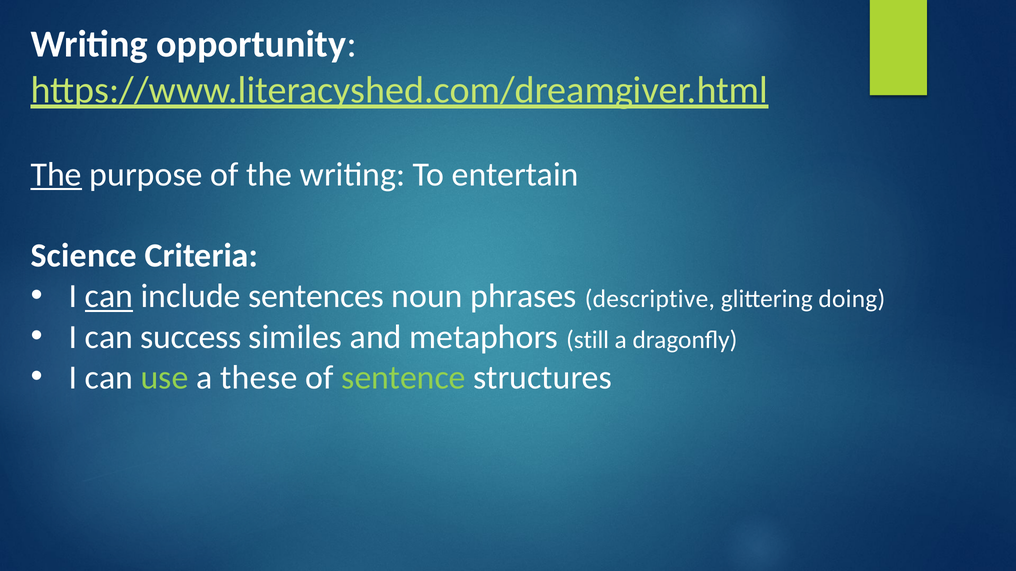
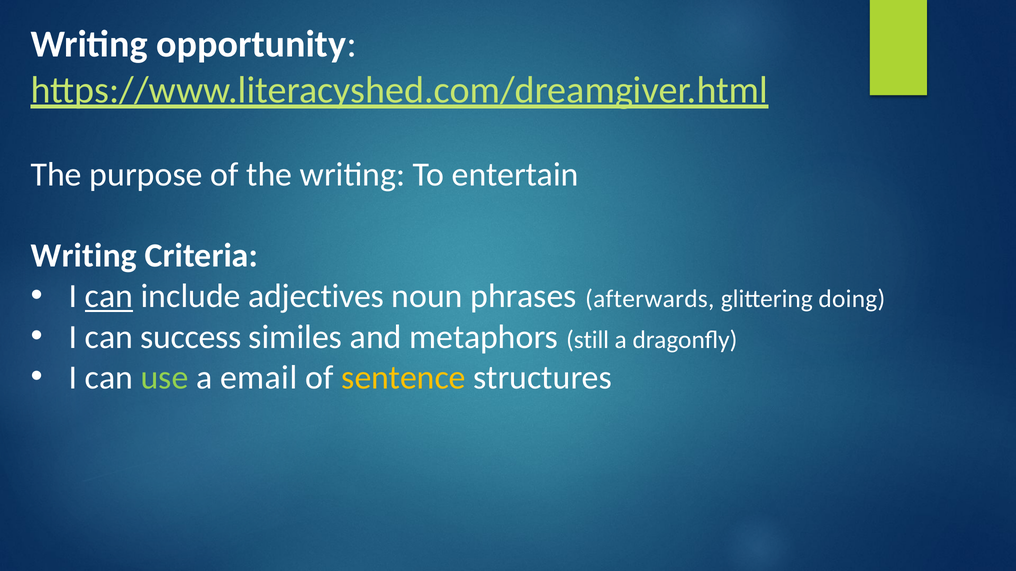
The at (56, 175) underline: present -> none
Science at (84, 256): Science -> Writing
sentences: sentences -> adjectives
descriptive: descriptive -> afterwards
these: these -> email
sentence colour: light green -> yellow
